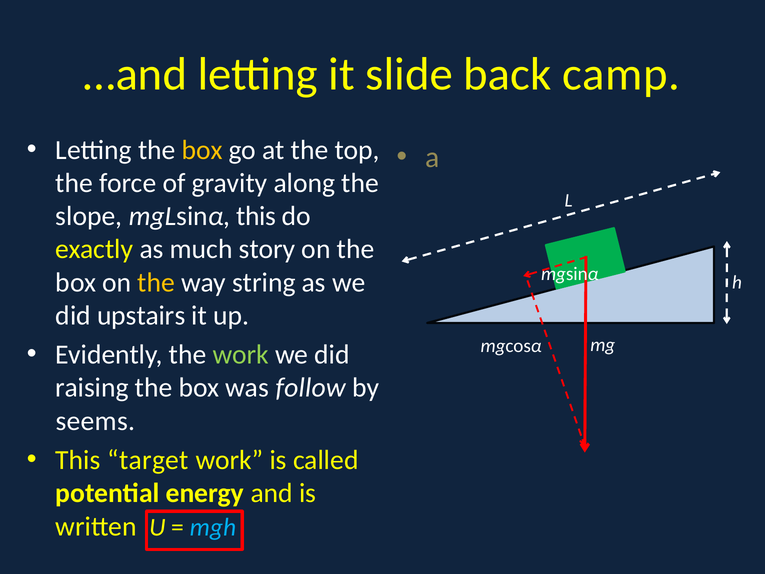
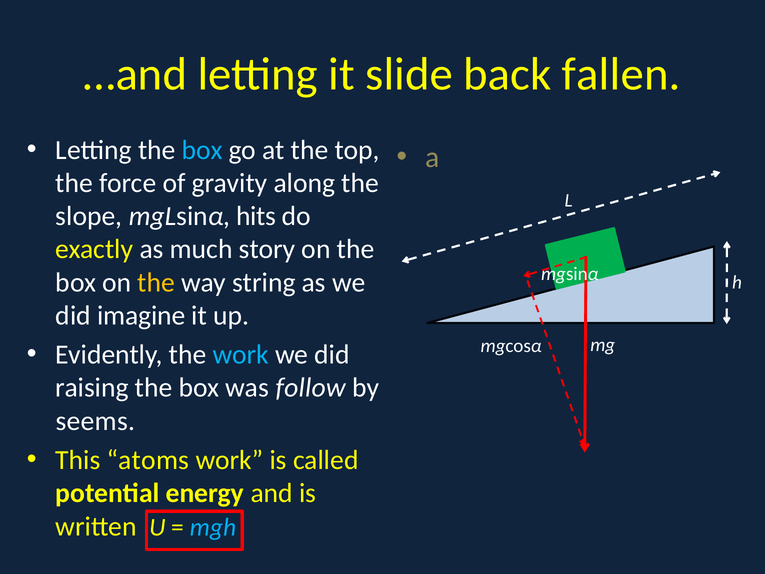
camp: camp -> fallen
box at (202, 150) colour: yellow -> light blue
mgLsinα this: this -> hits
upstairs: upstairs -> imagine
work at (241, 355) colour: light green -> light blue
target: target -> atoms
